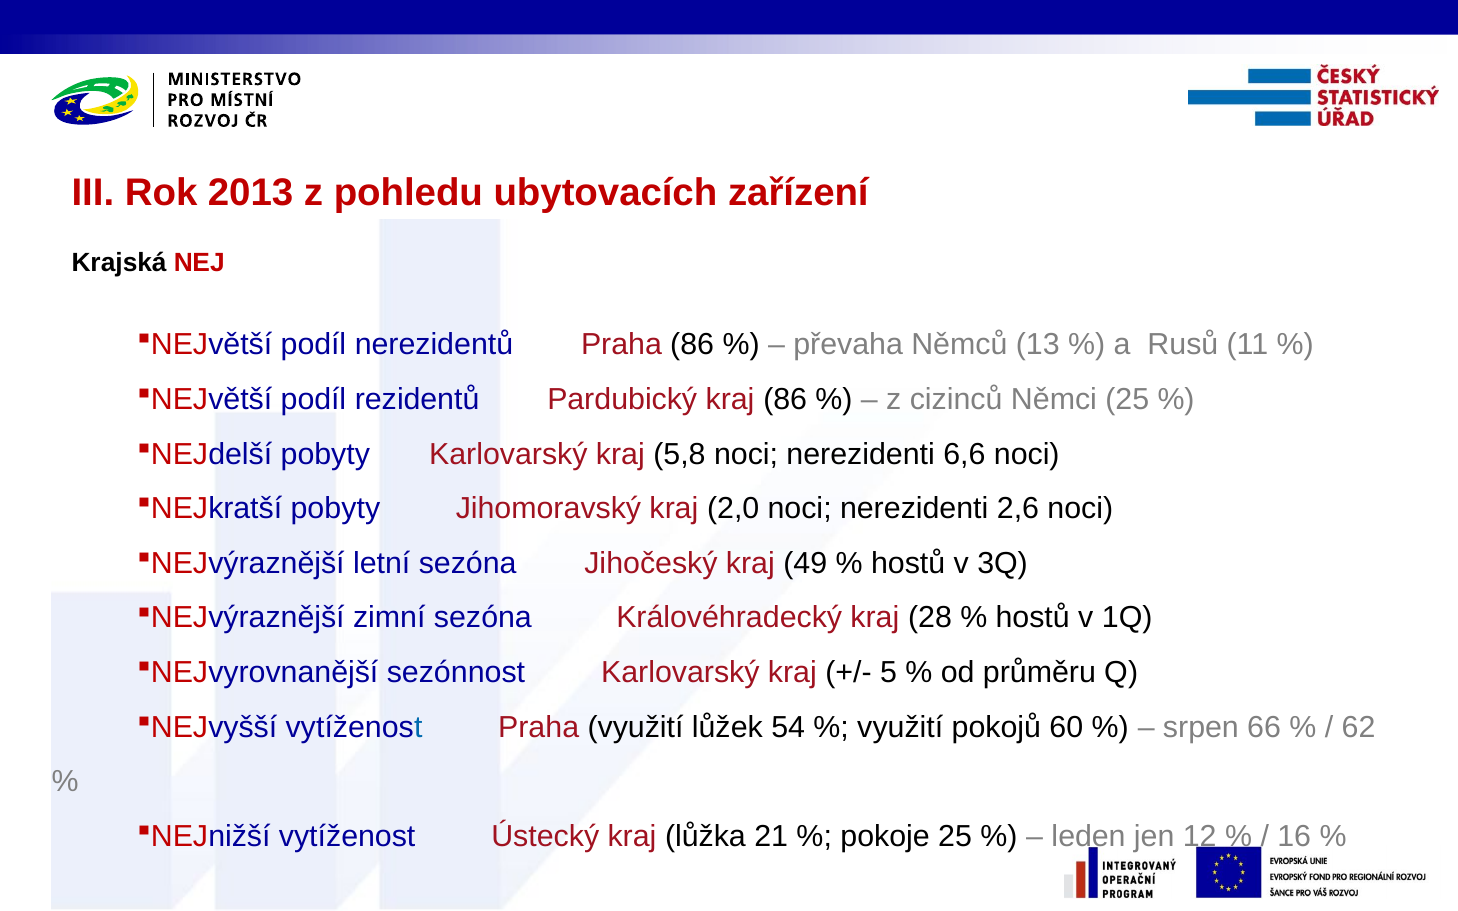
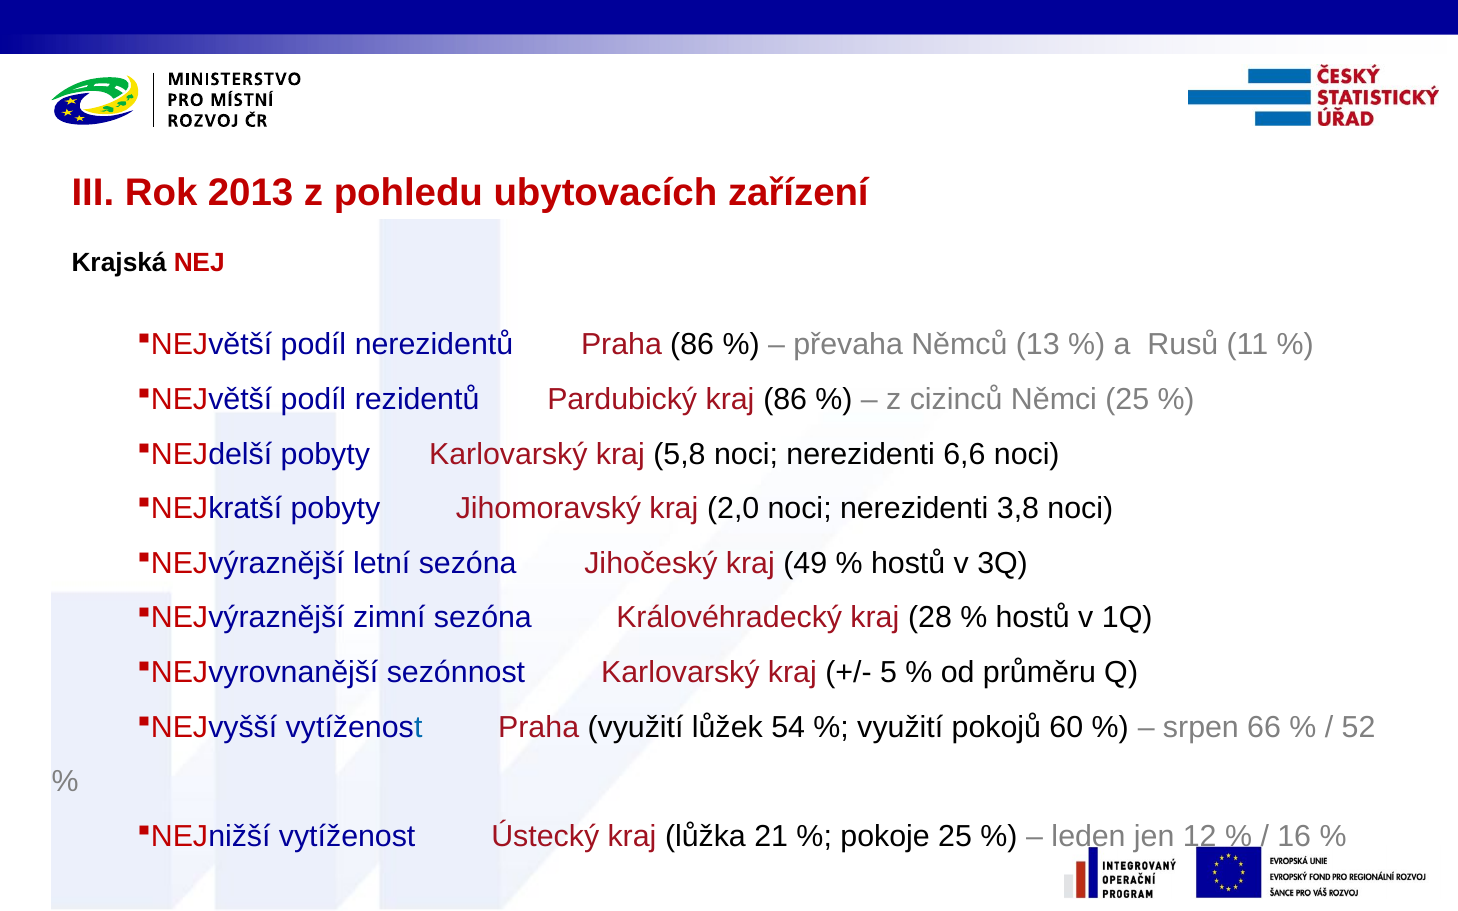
2,6: 2,6 -> 3,8
62: 62 -> 52
